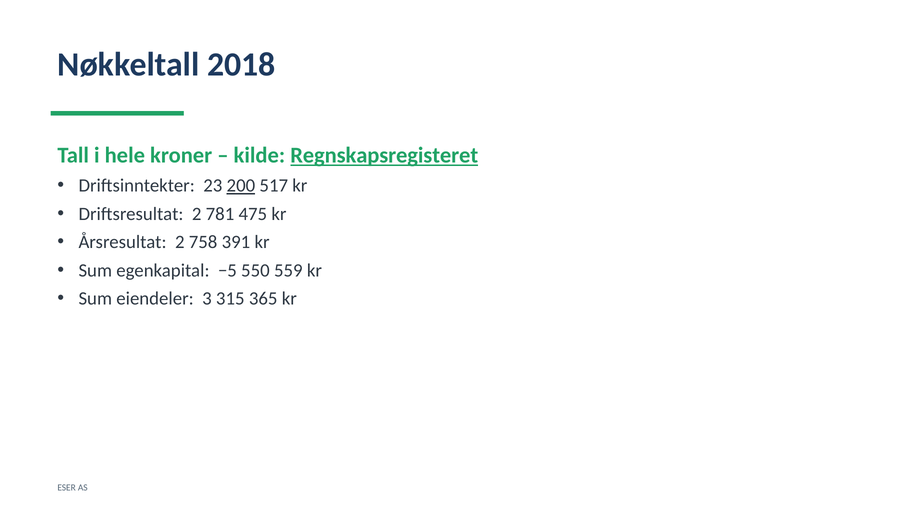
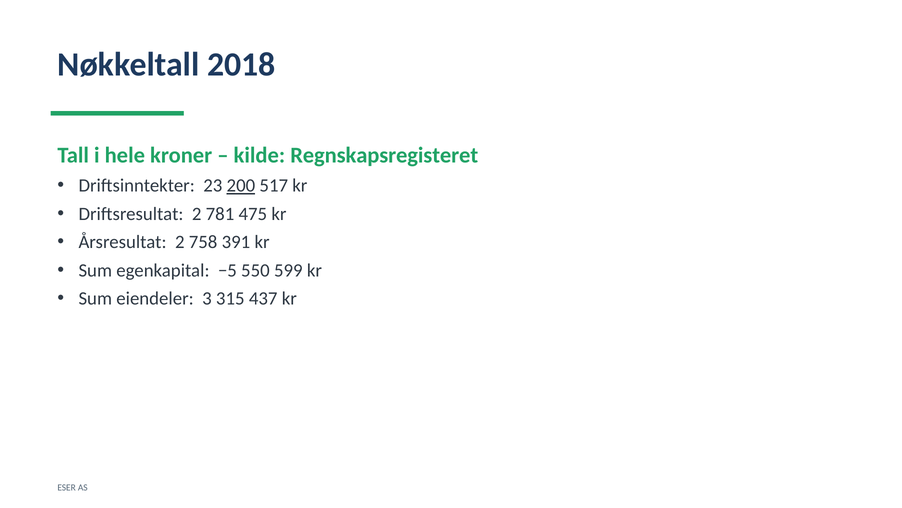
Regnskapsregisteret underline: present -> none
559: 559 -> 599
365: 365 -> 437
